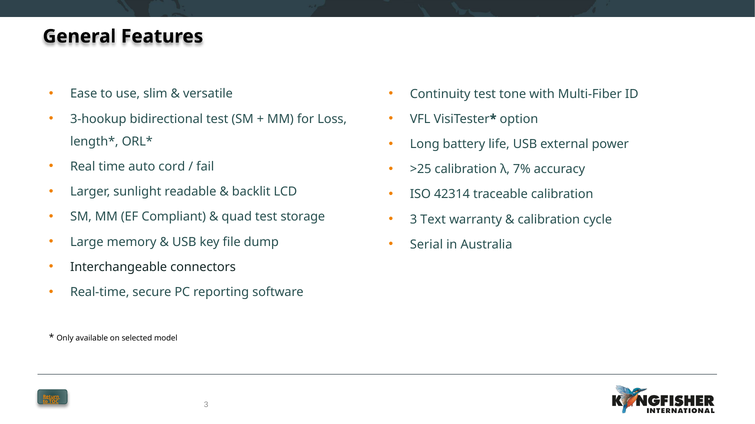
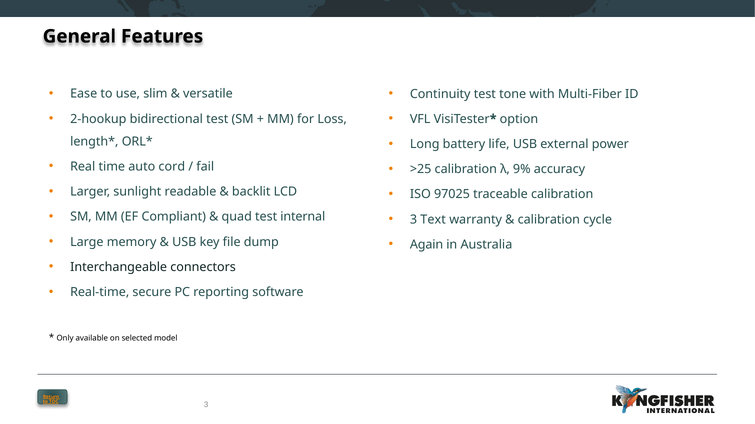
3-hookup: 3-hookup -> 2-hookup
7%: 7% -> 9%
42314: 42314 -> 97025
storage: storage -> internal
Serial: Serial -> Again
